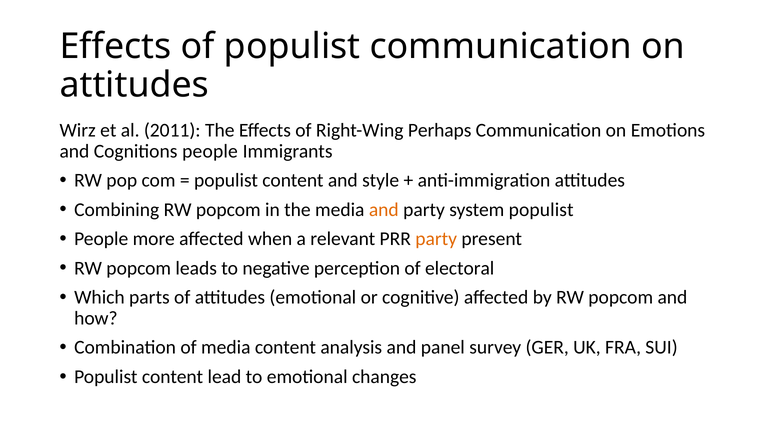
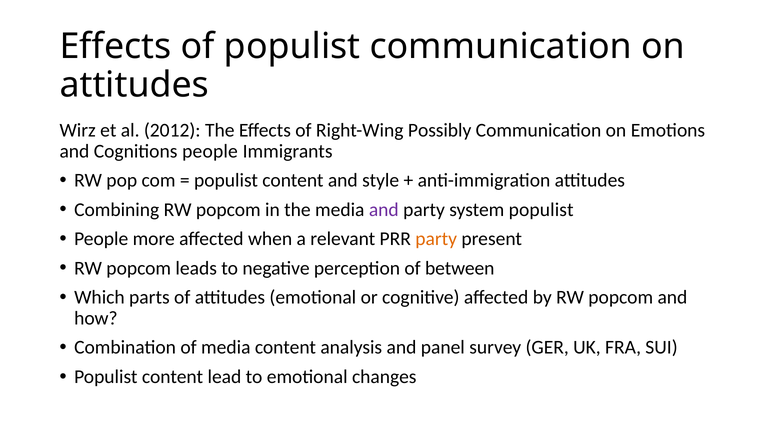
2011: 2011 -> 2012
Perhaps: Perhaps -> Possibly
and at (384, 210) colour: orange -> purple
electoral: electoral -> between
